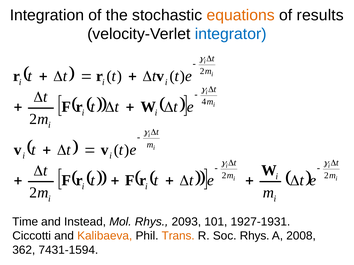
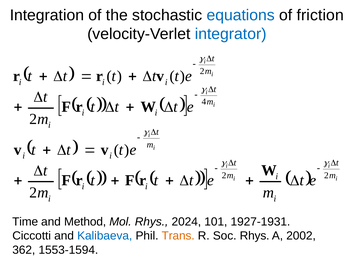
equations colour: orange -> blue
results: results -> friction
Instead: Instead -> Method
2093: 2093 -> 2024
Kalibaeva colour: orange -> blue
2008: 2008 -> 2002
7431-1594: 7431-1594 -> 1553-1594
